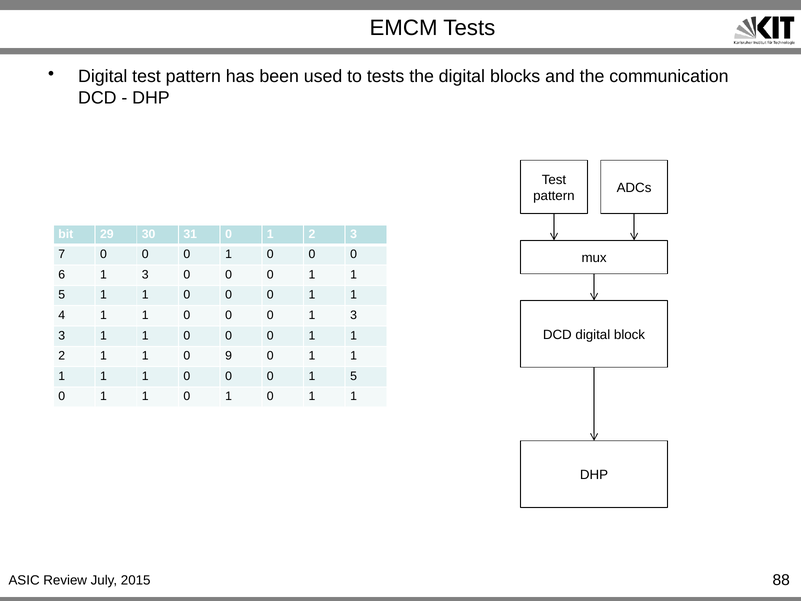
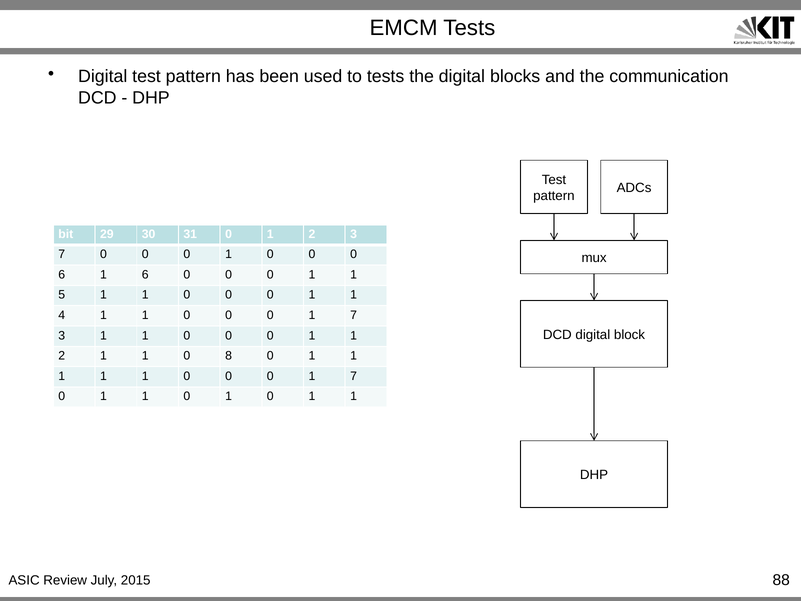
6 1 3: 3 -> 6
3 at (354, 315): 3 -> 7
9: 9 -> 8
5 at (354, 376): 5 -> 7
